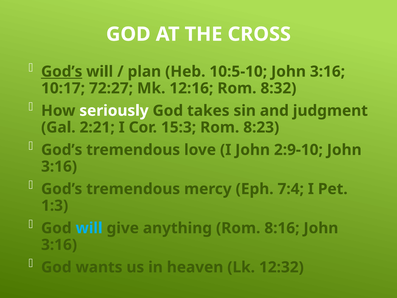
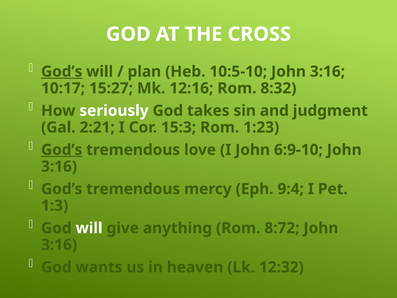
72:27: 72:27 -> 15:27
8:23: 8:23 -> 1:23
God’s at (62, 150) underline: none -> present
2:9-10: 2:9-10 -> 6:9-10
7:4: 7:4 -> 9:4
will at (89, 228) colour: light blue -> white
8:16: 8:16 -> 8:72
